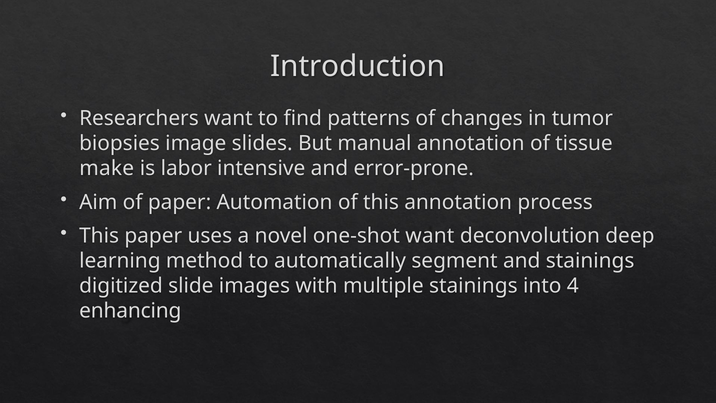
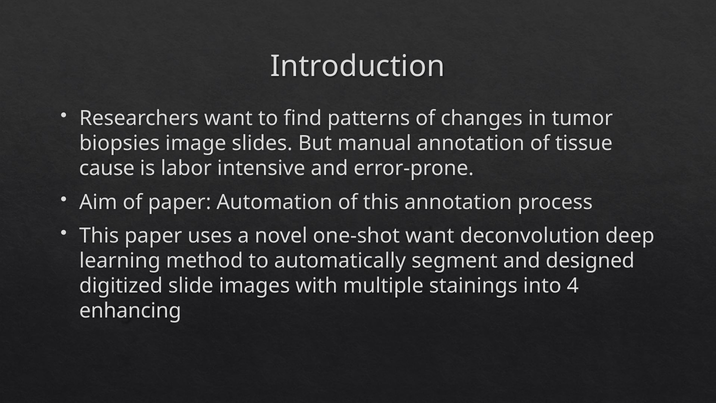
make: make -> cause
and stainings: stainings -> designed
